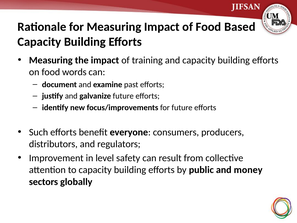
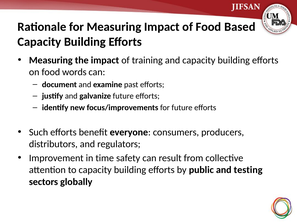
level: level -> time
money: money -> testing
